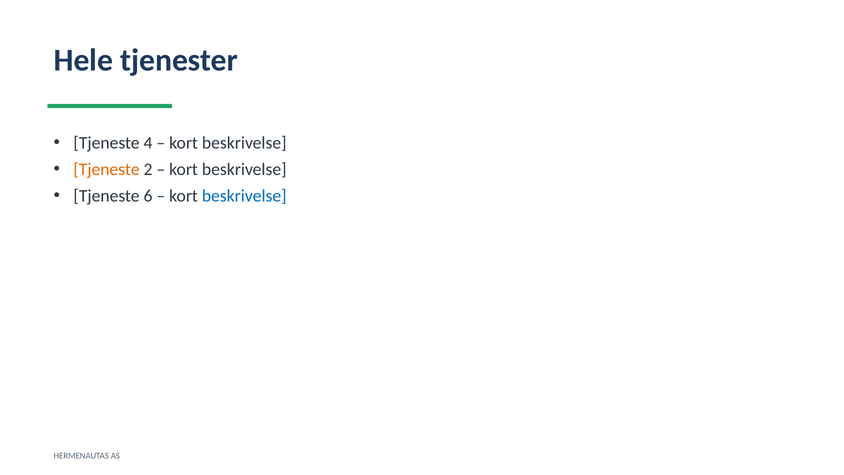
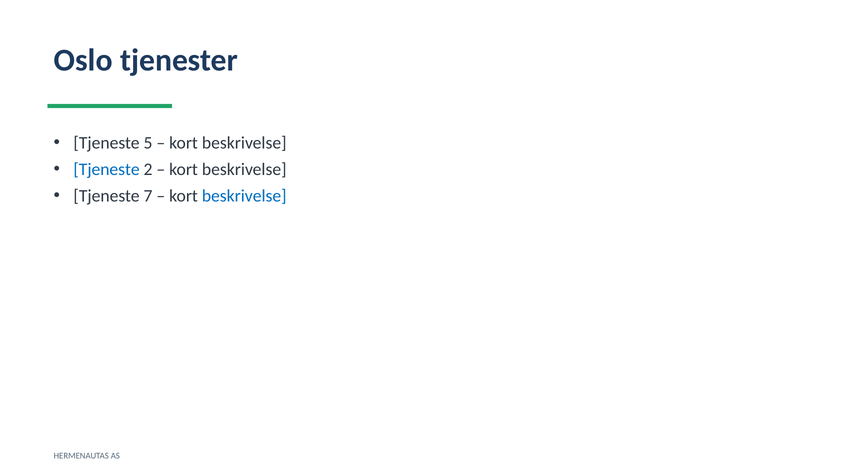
Hele: Hele -> Oslo
4: 4 -> 5
Tjeneste at (107, 169) colour: orange -> blue
6: 6 -> 7
